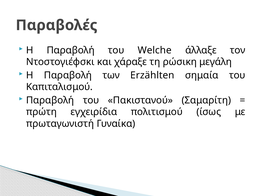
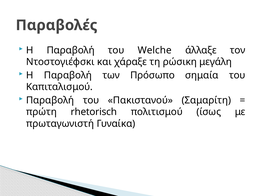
Erzählten: Erzählten -> Πρόσωπο
εγχειρίδια: εγχειρίδια -> rhetorisch
